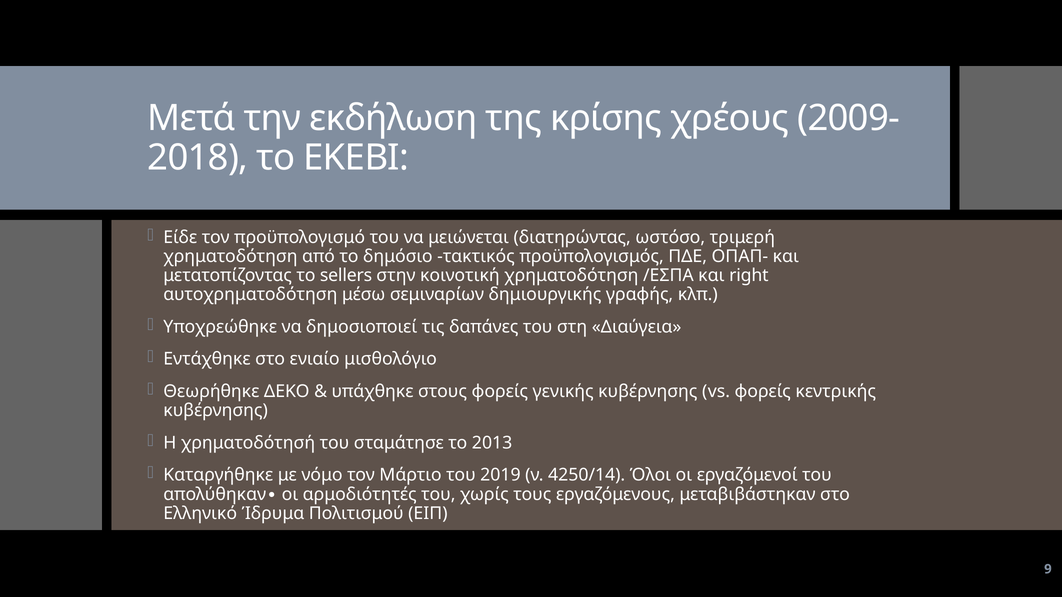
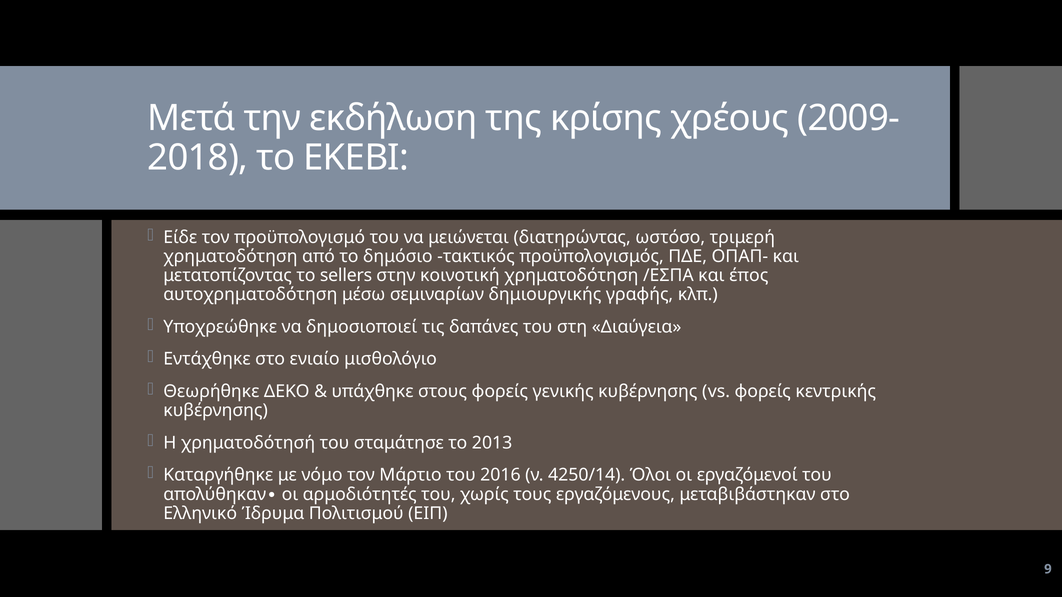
right: right -> έπος
2019: 2019 -> 2016
